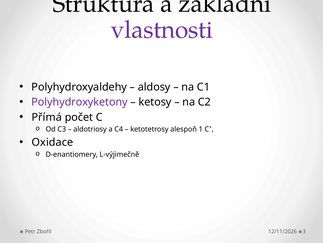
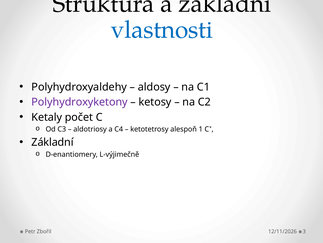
vlastnosti colour: purple -> blue
Přímá: Přímá -> Ketaly
Oxidace at (52, 142): Oxidace -> Základní
